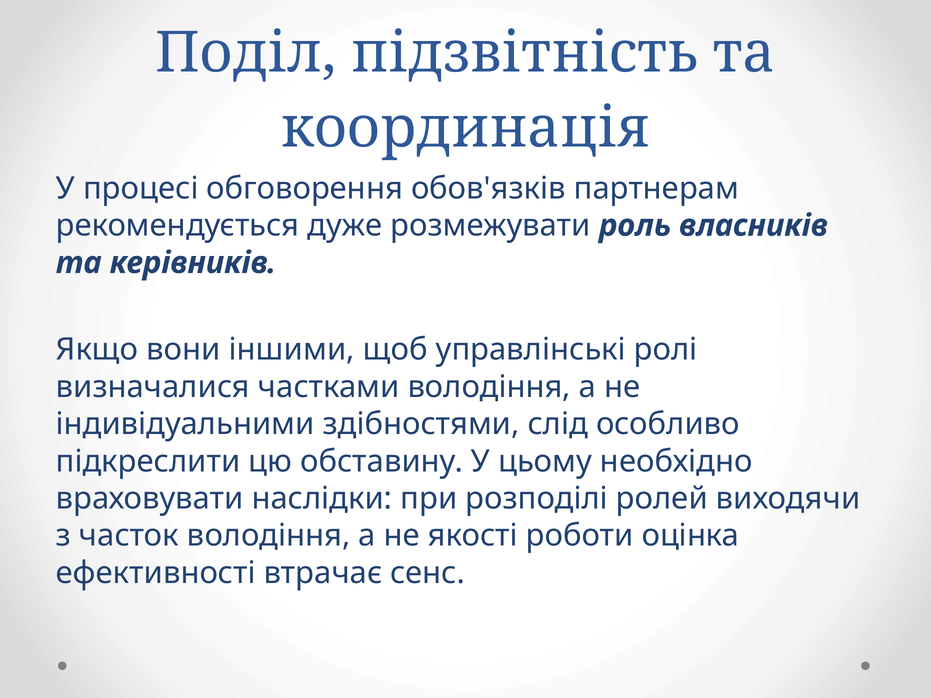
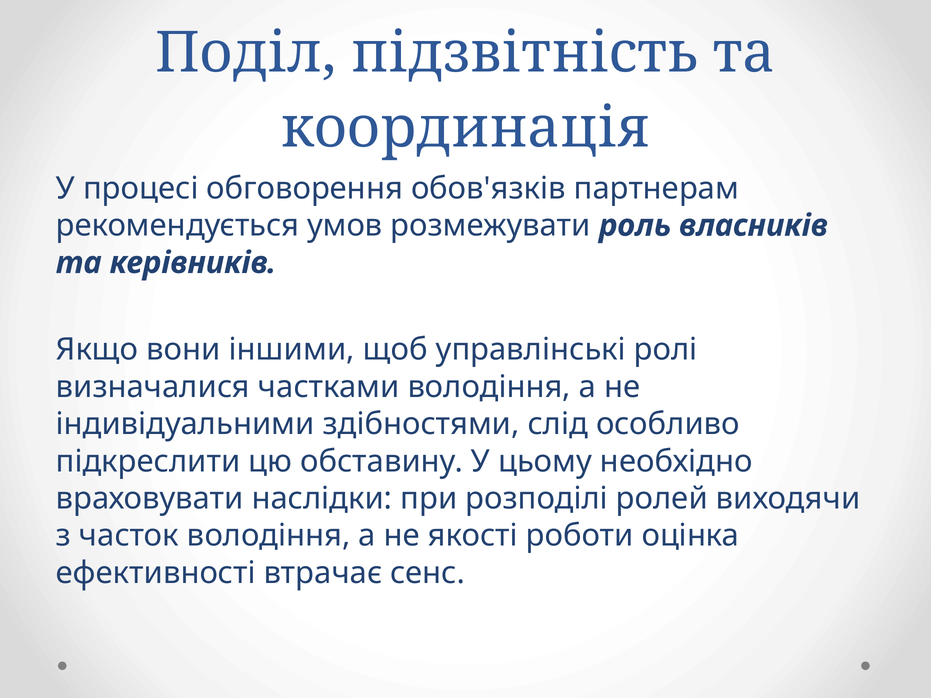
дуже: дуже -> умов
